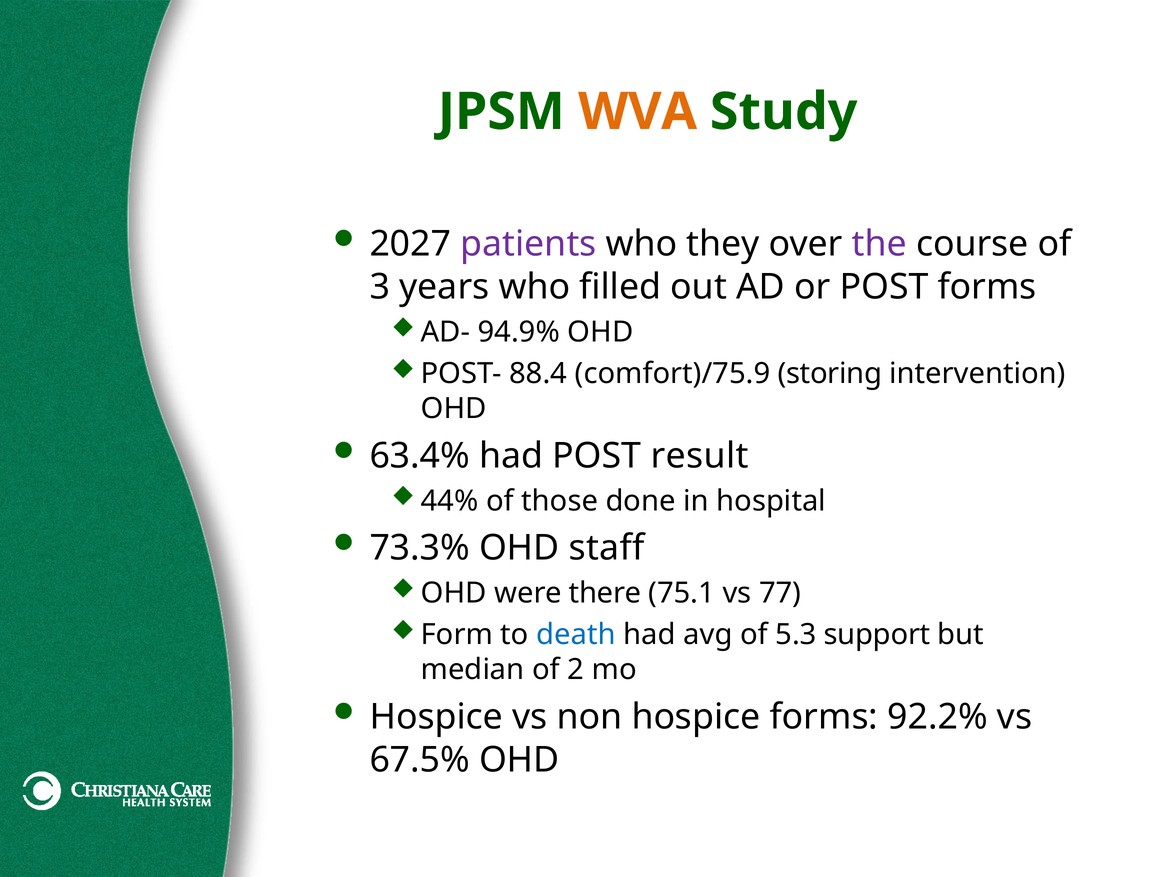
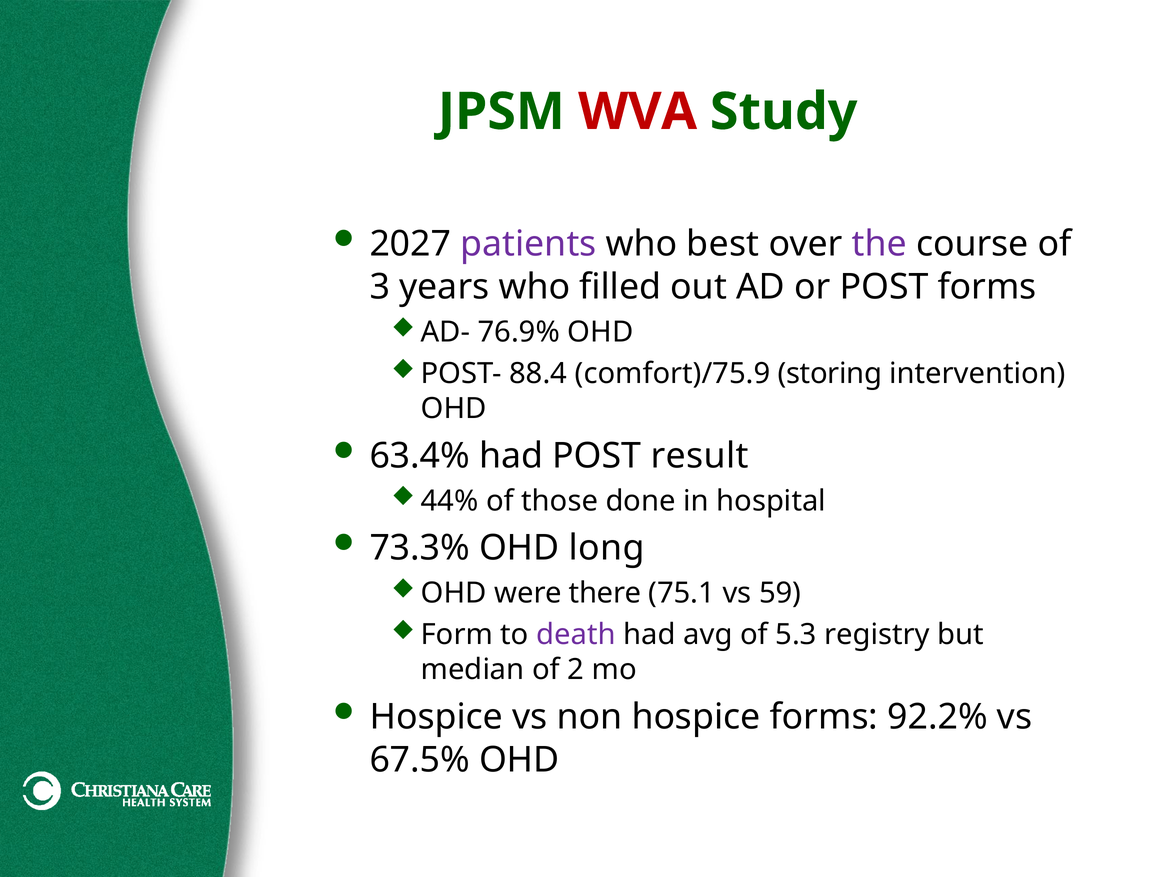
WVA colour: orange -> red
they: they -> best
94.9%: 94.9% -> 76.9%
staff: staff -> long
77: 77 -> 59
death colour: blue -> purple
support: support -> registry
